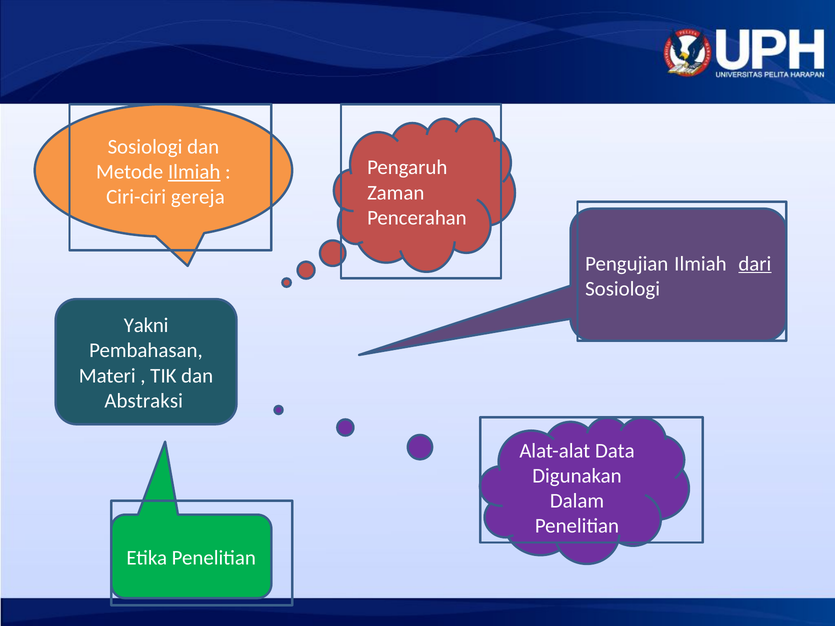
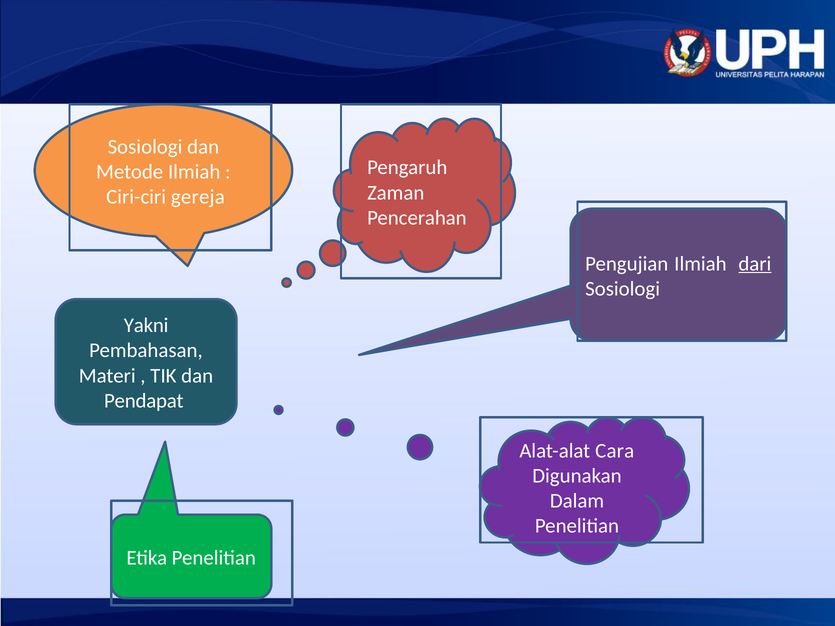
Ilmiah at (194, 172) underline: present -> none
Abstraksi: Abstraksi -> Pendapat
Data: Data -> Cara
